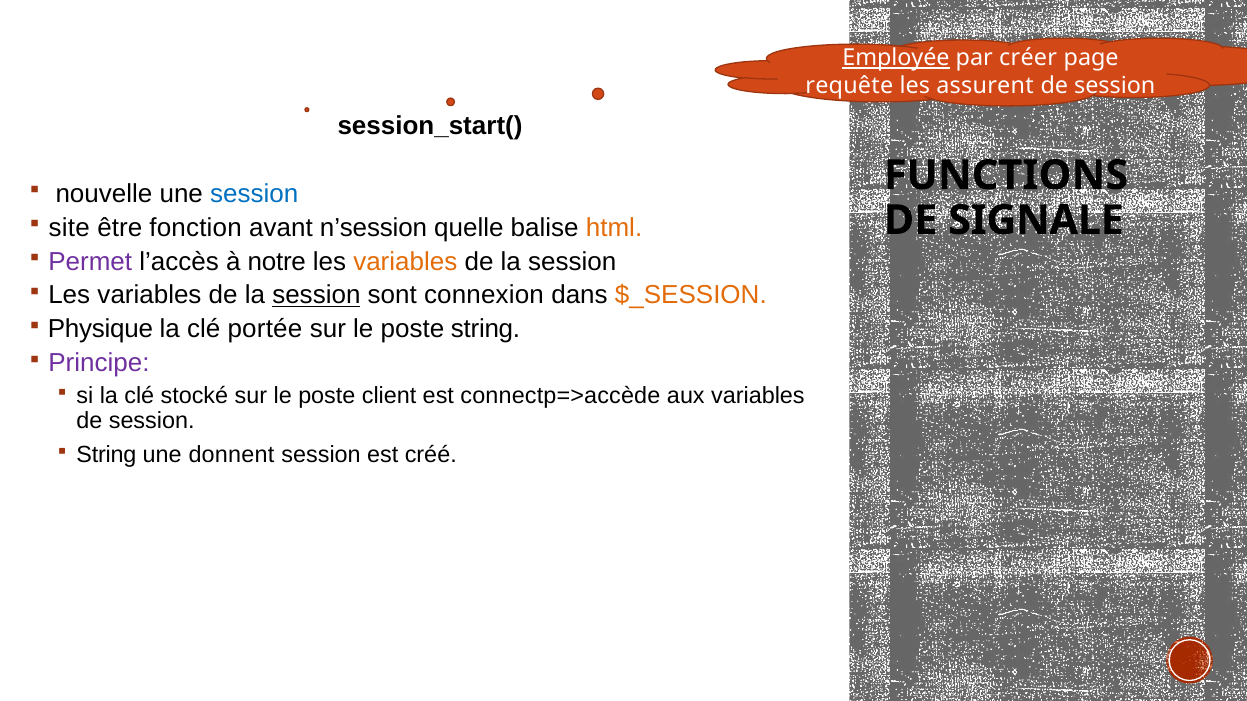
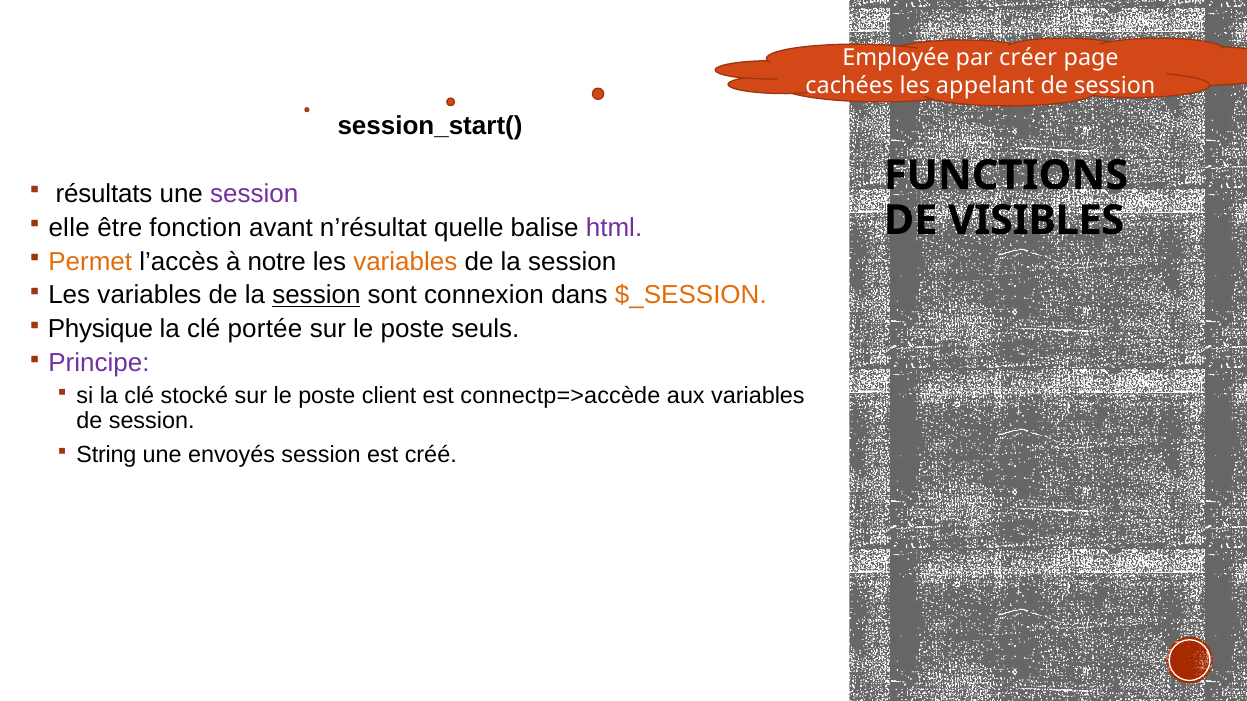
Employée underline: present -> none
requête: requête -> cachées
assurent: assurent -> appelant
nouvelle: nouvelle -> résultats
session at (254, 194) colour: blue -> purple
SIGNALE: SIGNALE -> VISIBLES
site: site -> elle
n’session: n’session -> n’résultat
html colour: orange -> purple
Permet colour: purple -> orange
poste string: string -> seuls
donnent: donnent -> envoyés
